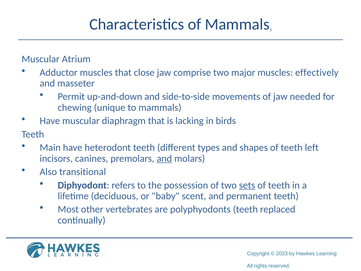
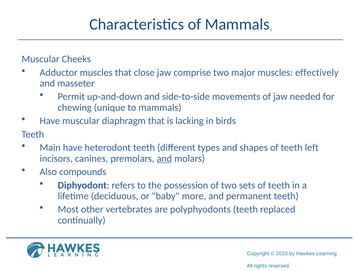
Atrium: Atrium -> Cheeks
transitional: transitional -> compounds
sets underline: present -> none
scent: scent -> more
